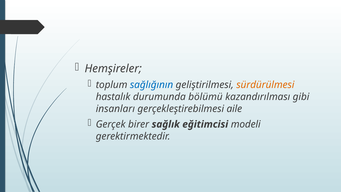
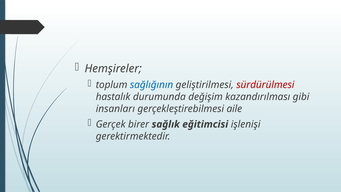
sürdürülmesi colour: orange -> red
bölümü: bölümü -> değişim
modeli: modeli -> işlenişi
